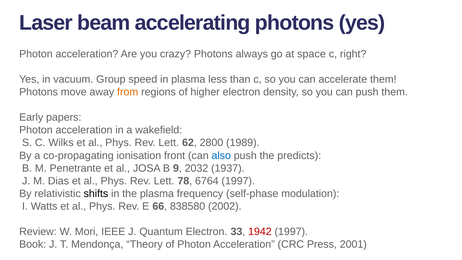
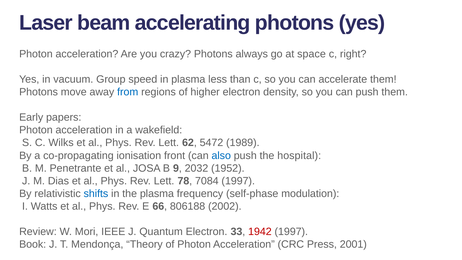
from colour: orange -> blue
2800: 2800 -> 5472
predicts: predicts -> hospital
1937: 1937 -> 1952
6764: 6764 -> 7084
shifts colour: black -> blue
838580: 838580 -> 806188
